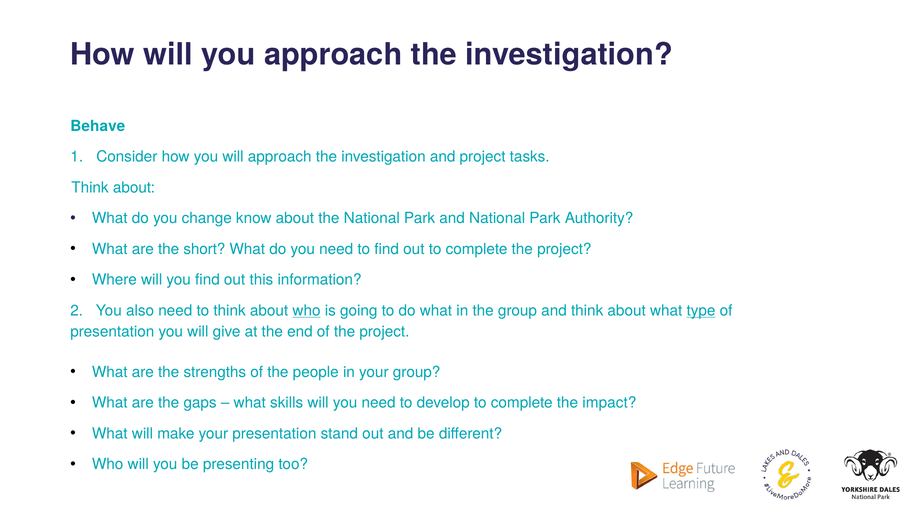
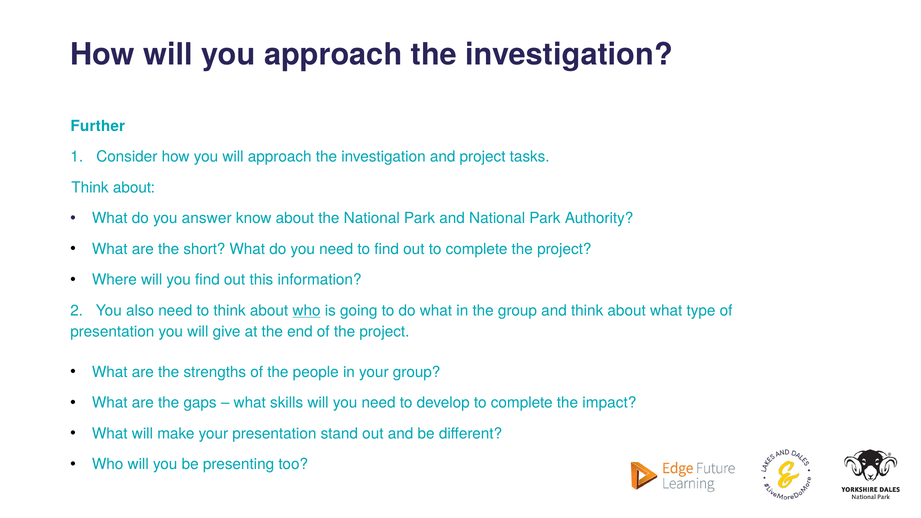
Behave: Behave -> Further
change: change -> answer
type underline: present -> none
